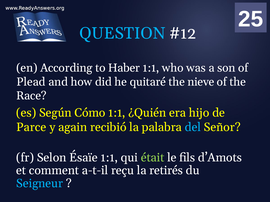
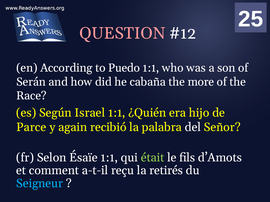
QUESTION colour: light blue -> pink
Haber: Haber -> Puedo
Plead: Plead -> Serán
quitaré: quitaré -> cabaña
nieve: nieve -> more
Cómo: Cómo -> Israel
del colour: light blue -> white
